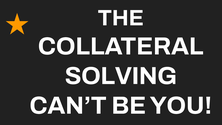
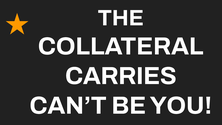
SOLVING: SOLVING -> CARRIES
